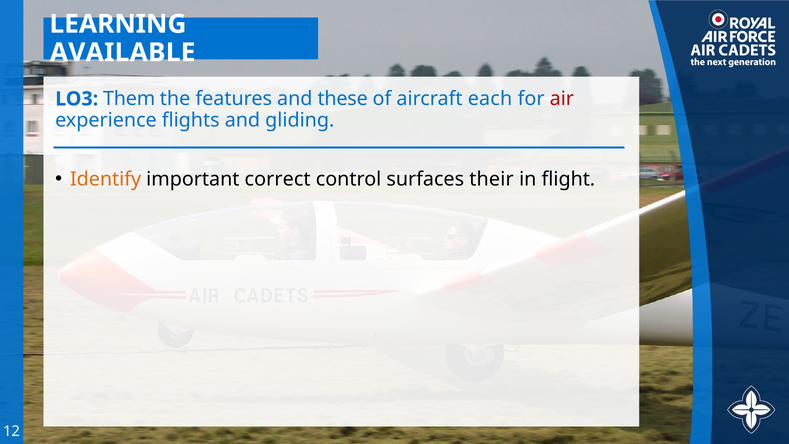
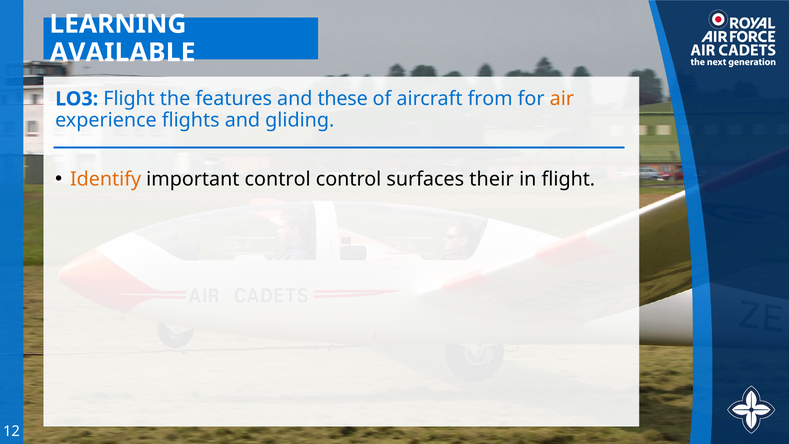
LO3 Them: Them -> Flight
each: each -> from
air colour: red -> orange
important correct: correct -> control
